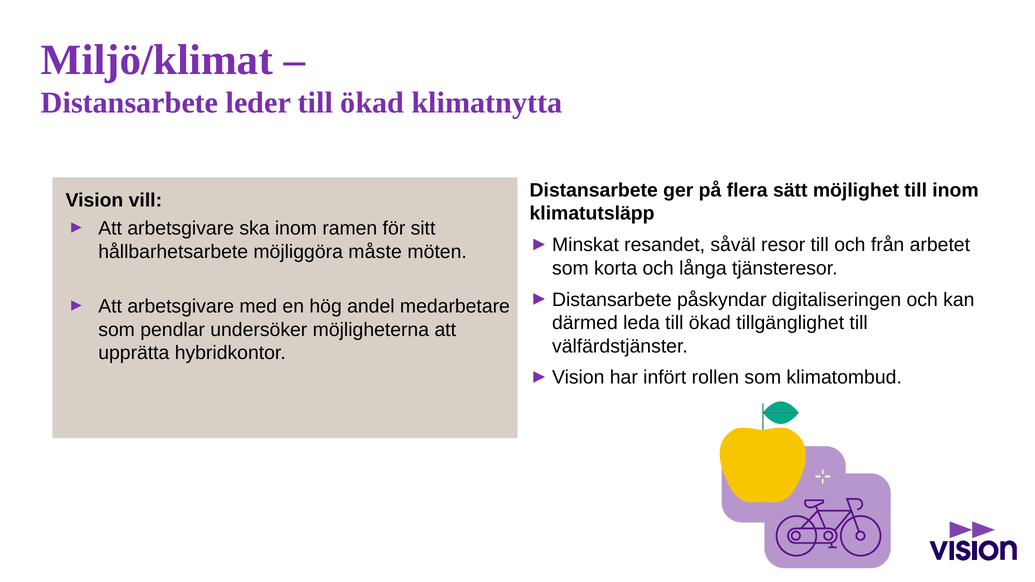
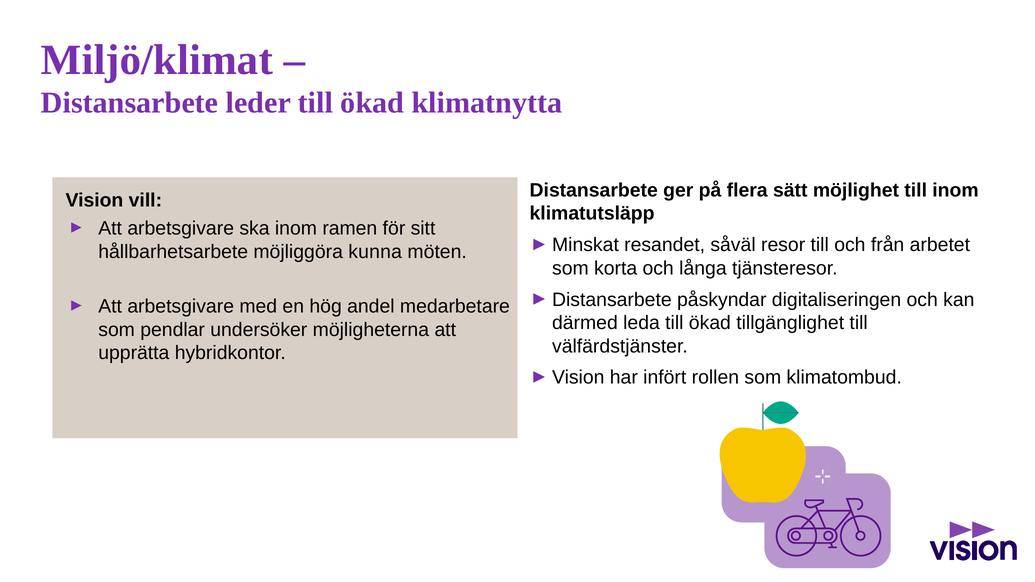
måste: måste -> kunna
